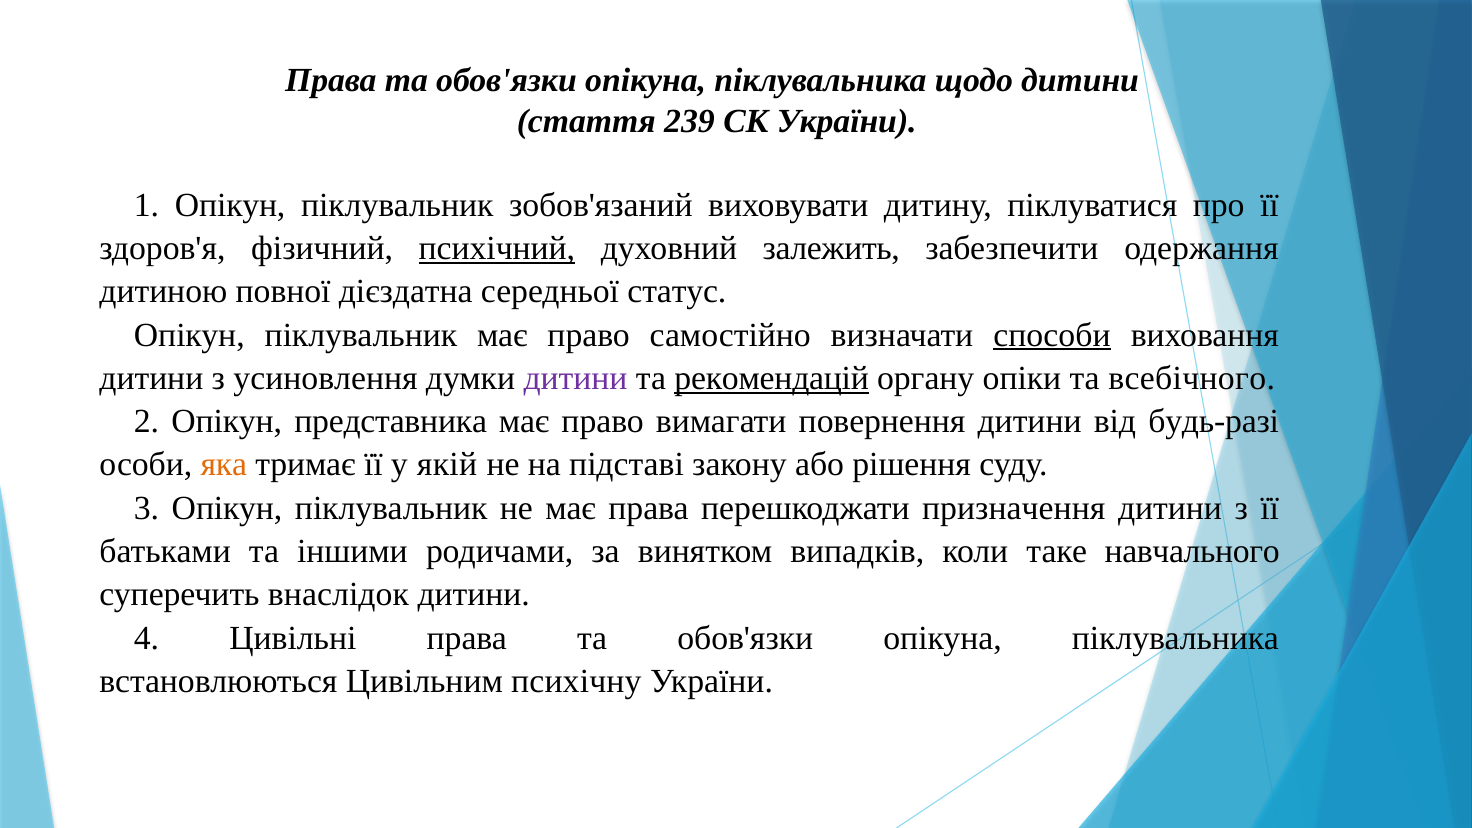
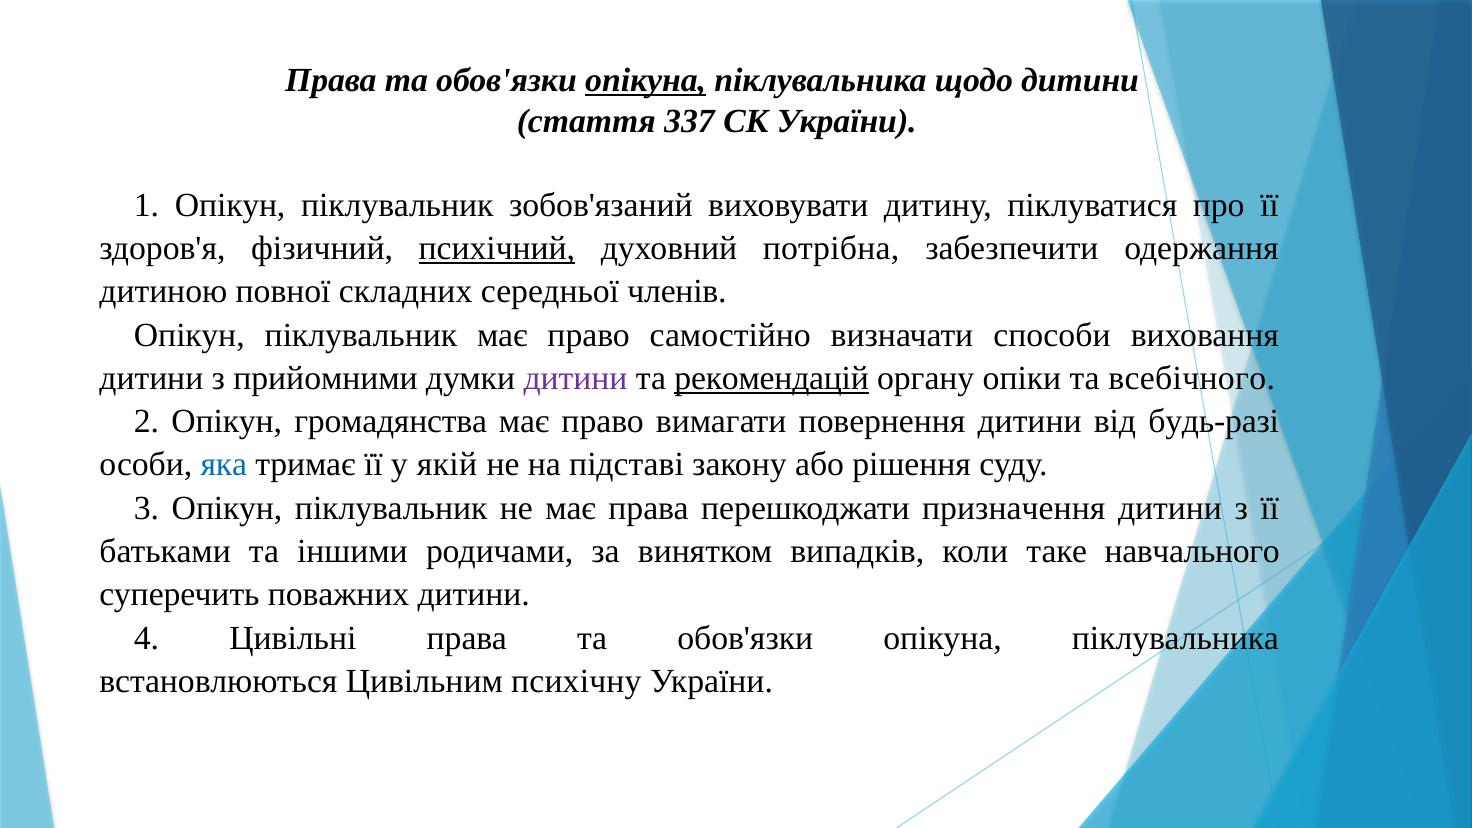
опікуна at (646, 81) underline: none -> present
239: 239 -> 337
залежить: залежить -> потрібна
дієздатна: дієздатна -> складних
статус: статус -> членів
способи underline: present -> none
усиновлення: усиновлення -> прийомними
представника: представника -> громадянства
яка colour: orange -> blue
внаслідок: внаслідок -> поважних
